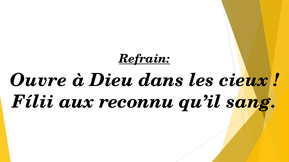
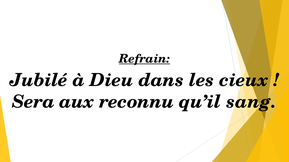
Ouvre: Ouvre -> Jubilé
Fílii: Fílii -> Sera
